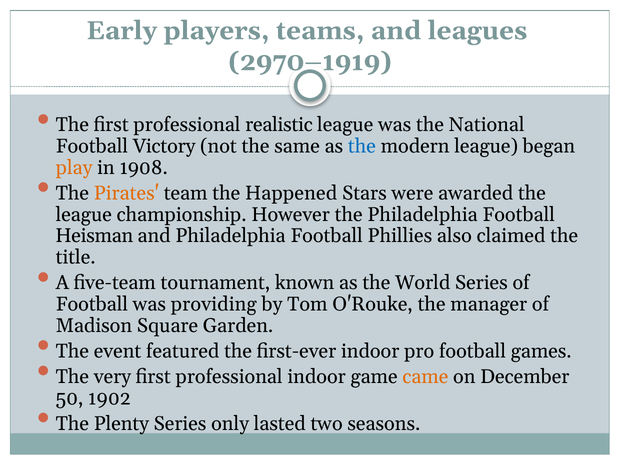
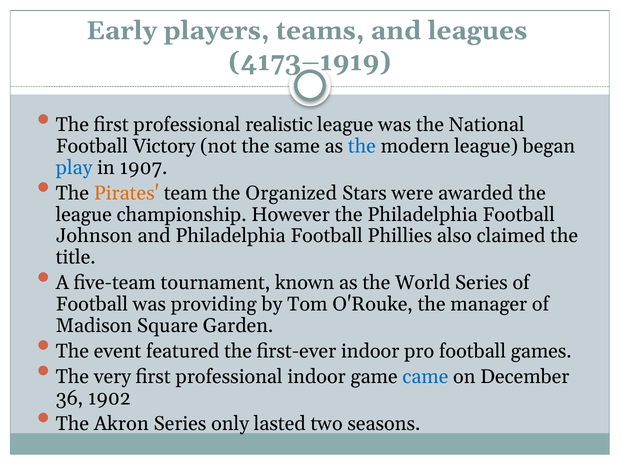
2970–1919: 2970–1919 -> 4173–1919
play colour: orange -> blue
1908: 1908 -> 1907
Happened: Happened -> Organized
Heisman: Heisman -> Johnson
came colour: orange -> blue
50: 50 -> 36
Plenty: Plenty -> Akron
